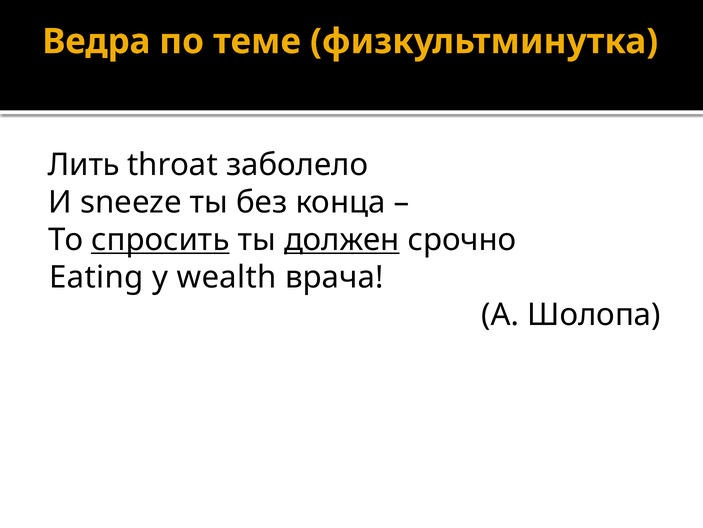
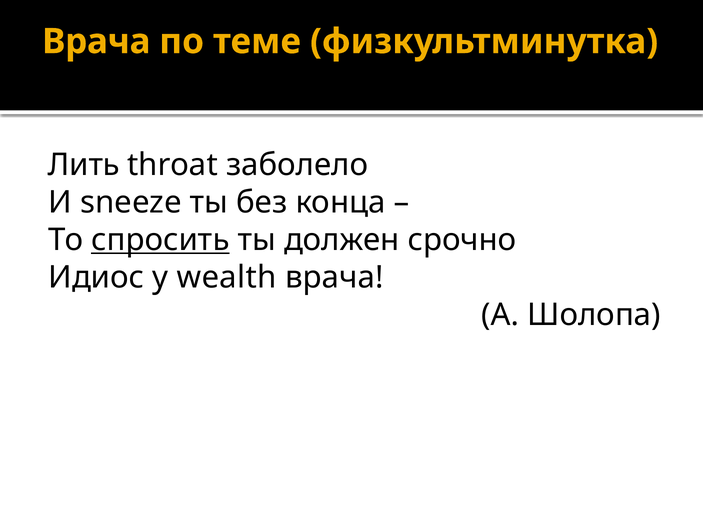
Ведра at (96, 41): Ведра -> Врача
должен underline: present -> none
Eating: Eating -> Идиос
